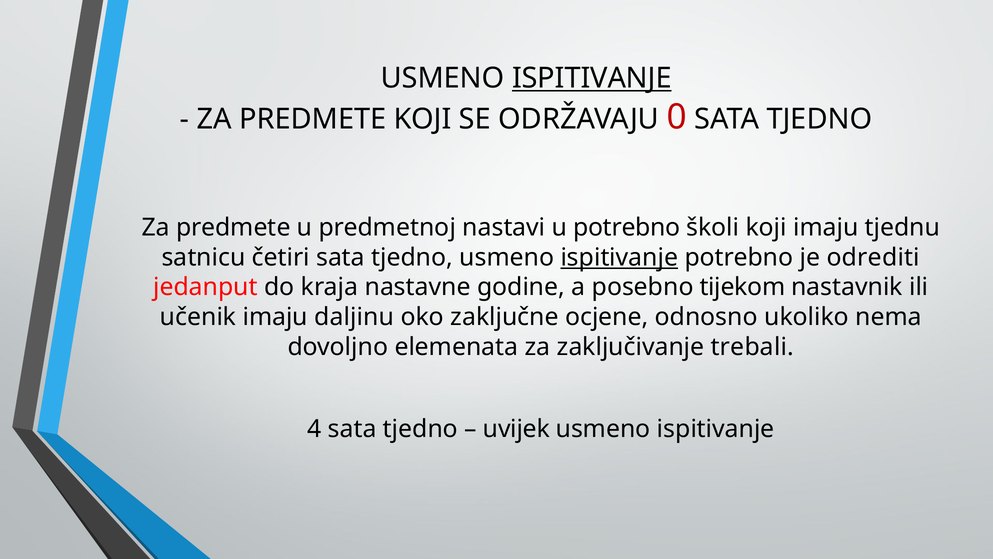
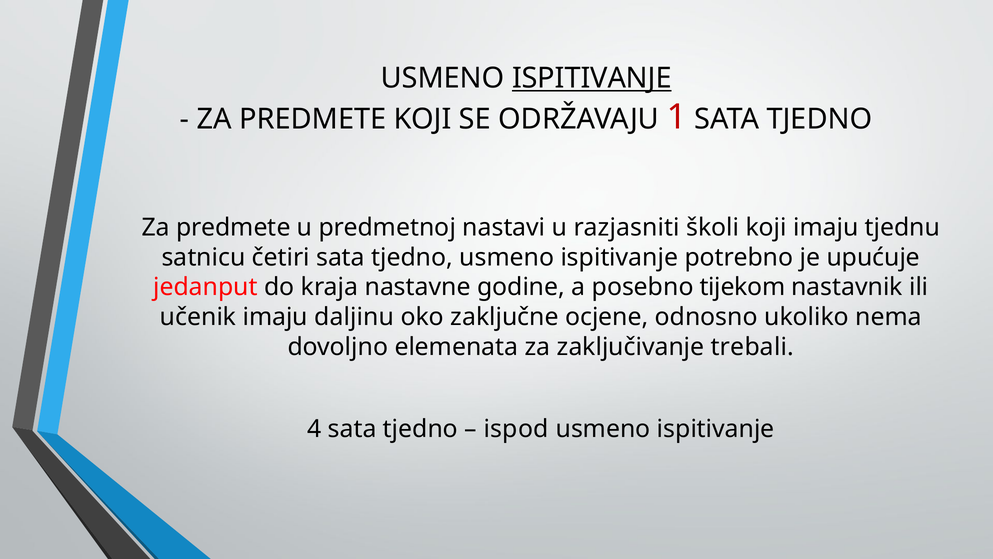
0: 0 -> 1
u potrebno: potrebno -> razjasniti
ispitivanje at (619, 257) underline: present -> none
odrediti: odrediti -> upućuje
uvijek: uvijek -> ispod
